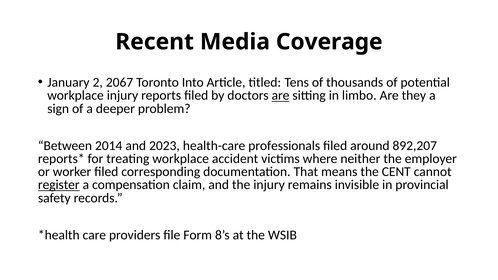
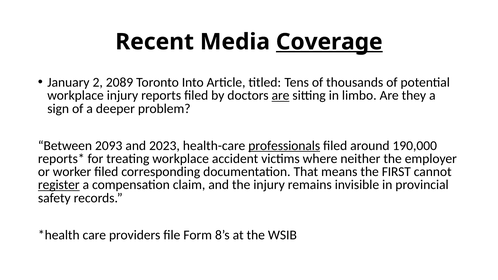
Coverage underline: none -> present
2067: 2067 -> 2089
2014: 2014 -> 2093
professionals underline: none -> present
892,207: 892,207 -> 190,000
CENT: CENT -> FIRST
